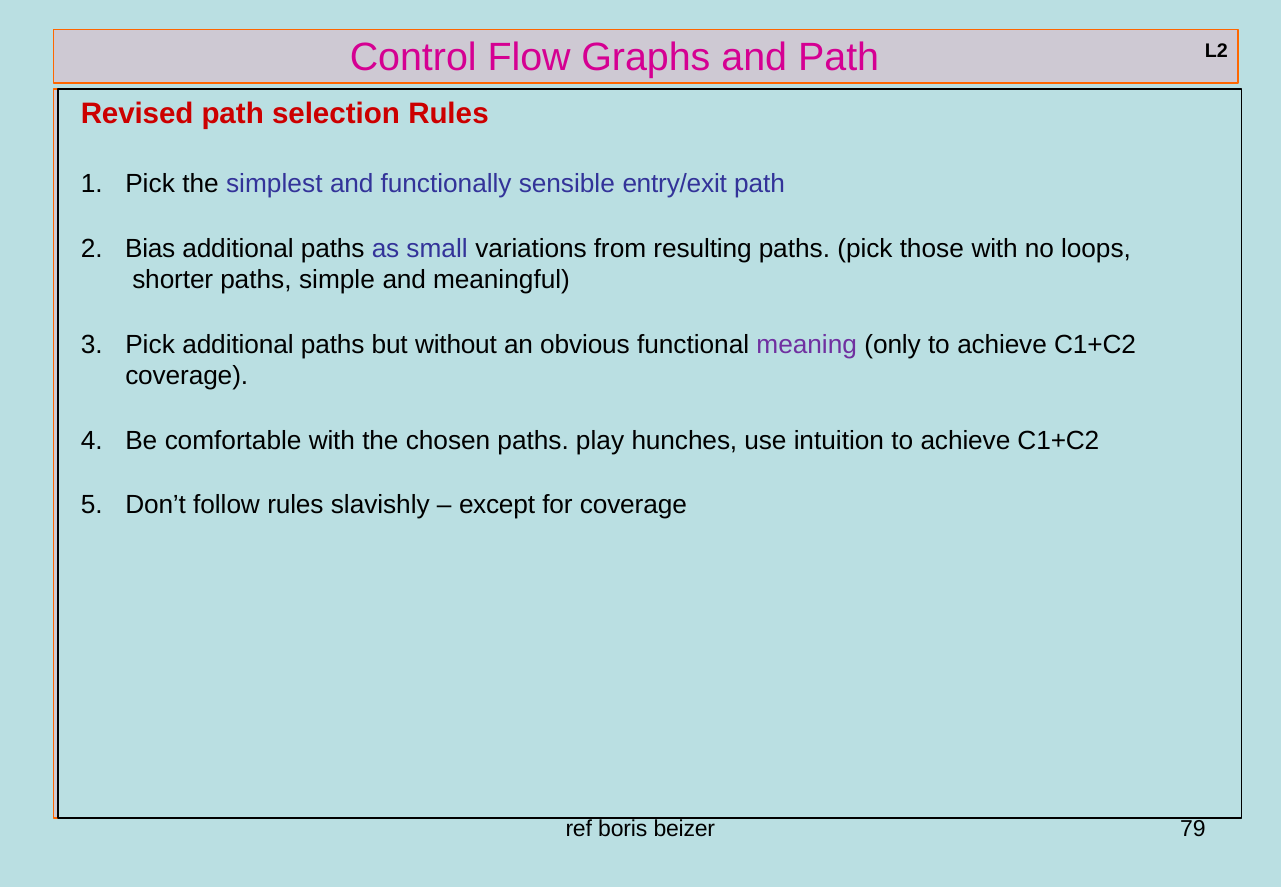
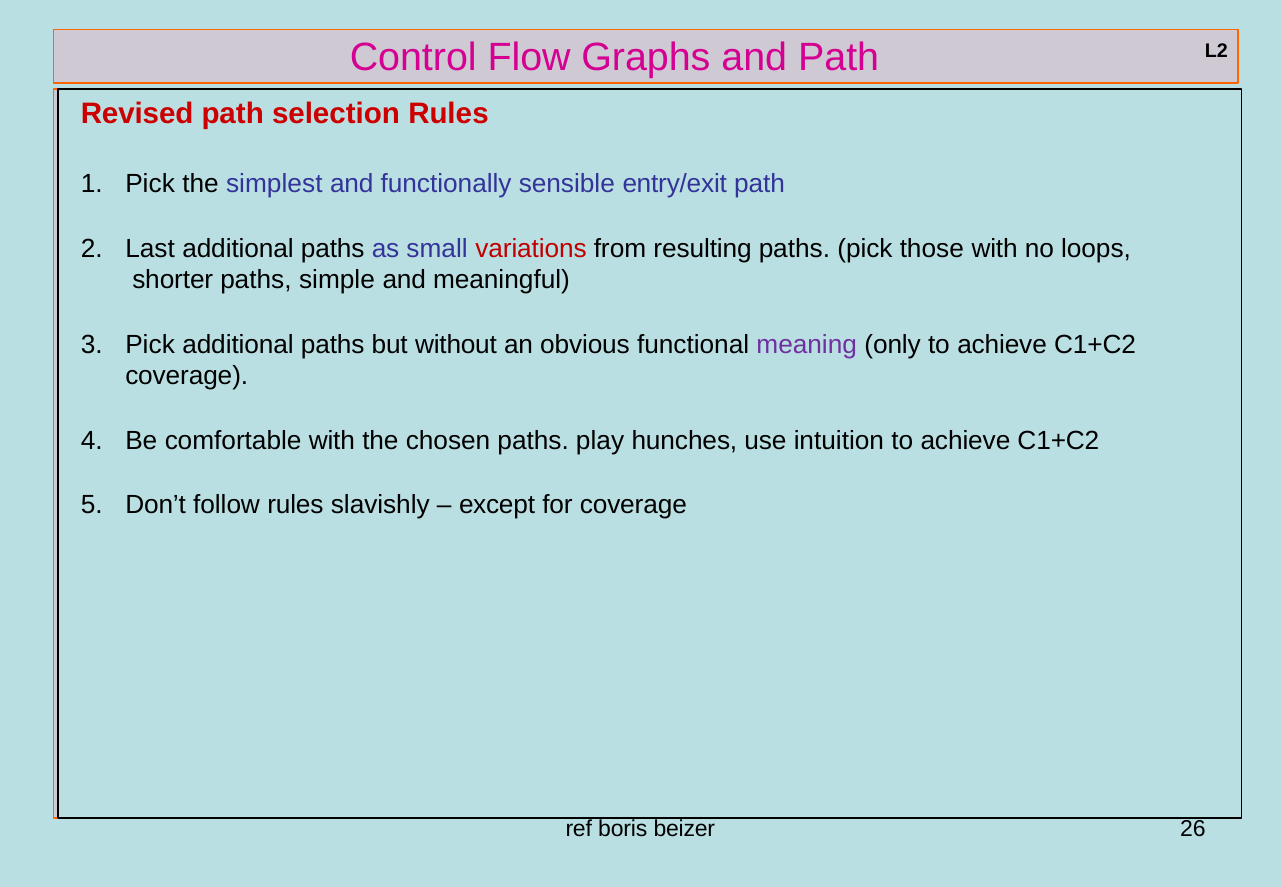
Bias: Bias -> Last
variations colour: black -> red
79: 79 -> 26
